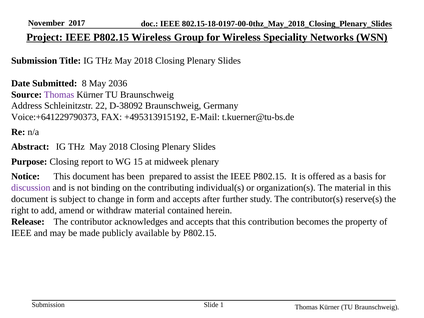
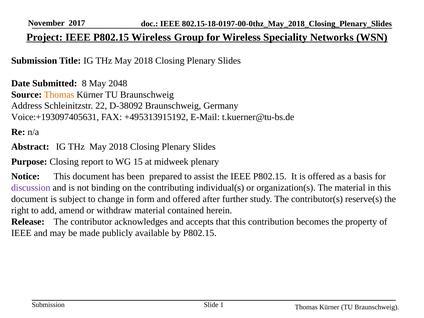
2036: 2036 -> 2048
Thomas at (59, 95) colour: purple -> orange
Voice:+641229790373: Voice:+641229790373 -> Voice:+193097405631
form and accepts: accepts -> offered
